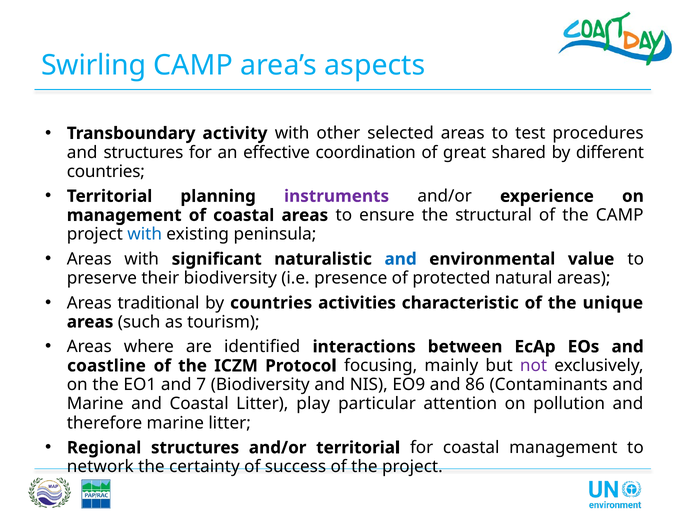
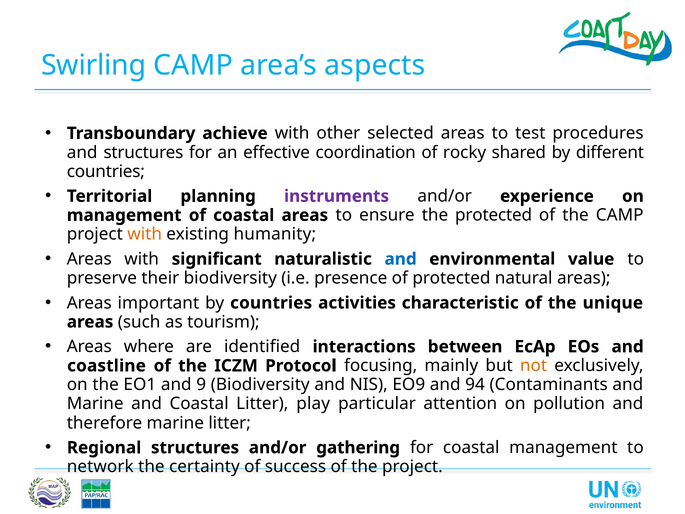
activity: activity -> achieve
great: great -> rocky
the structural: structural -> protected
with at (145, 234) colour: blue -> orange
peninsula: peninsula -> humanity
traditional: traditional -> important
not colour: purple -> orange
7: 7 -> 9
86: 86 -> 94
and/or territorial: territorial -> gathering
